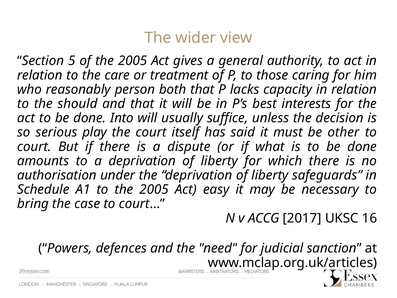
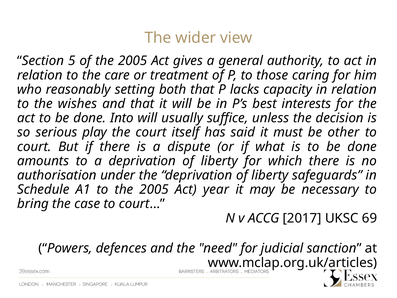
person: person -> setting
should: should -> wishes
easy: easy -> year
16: 16 -> 69
